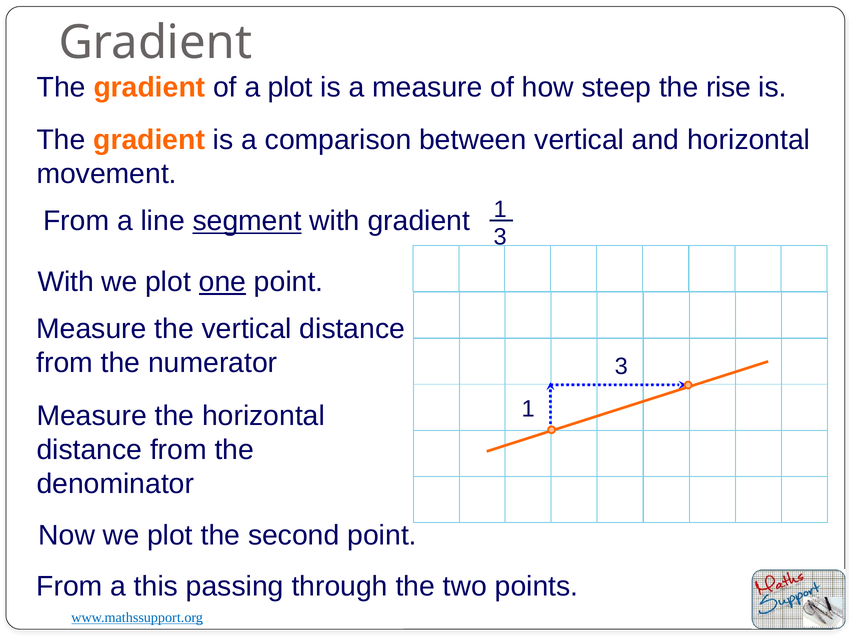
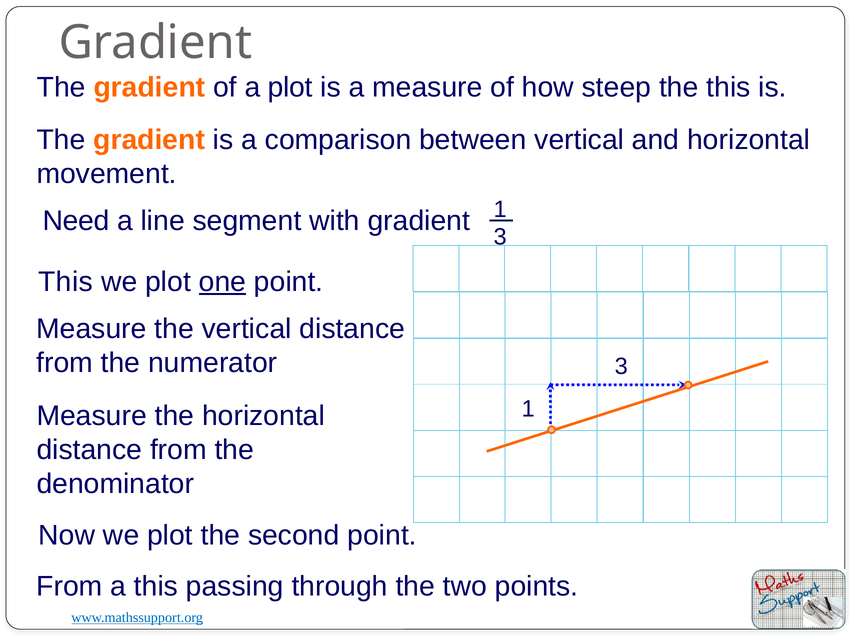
the rise: rise -> this
From at (76, 221): From -> Need
segment underline: present -> none
With at (66, 282): With -> This
